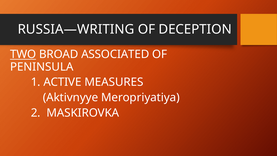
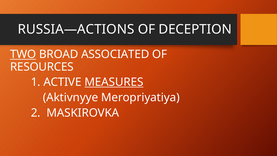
RUSSIA—WRITING: RUSSIA—WRITING -> RUSSIA—ACTIONS
PENINSULA: PENINSULA -> RESOURCES
MEASURES underline: none -> present
